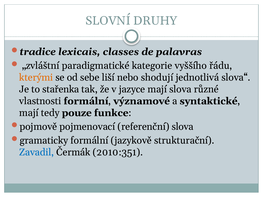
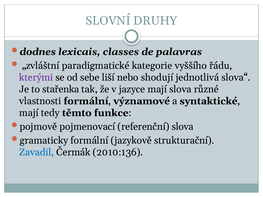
tradice: tradice -> dodnes
kterými colour: orange -> purple
pouze: pouze -> těmto
2010:351: 2010:351 -> 2010:136
